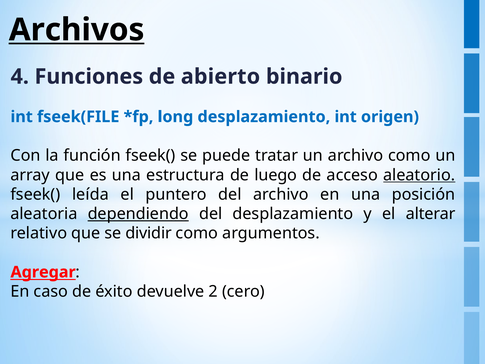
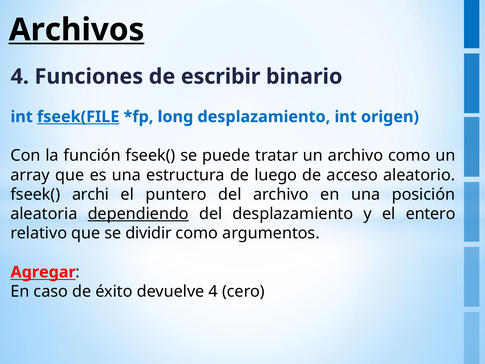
abierto: abierto -> escribir
fseek(FILE underline: none -> present
aleatorio underline: present -> none
leída: leída -> archi
alterar: alterar -> entero
devuelve 2: 2 -> 4
